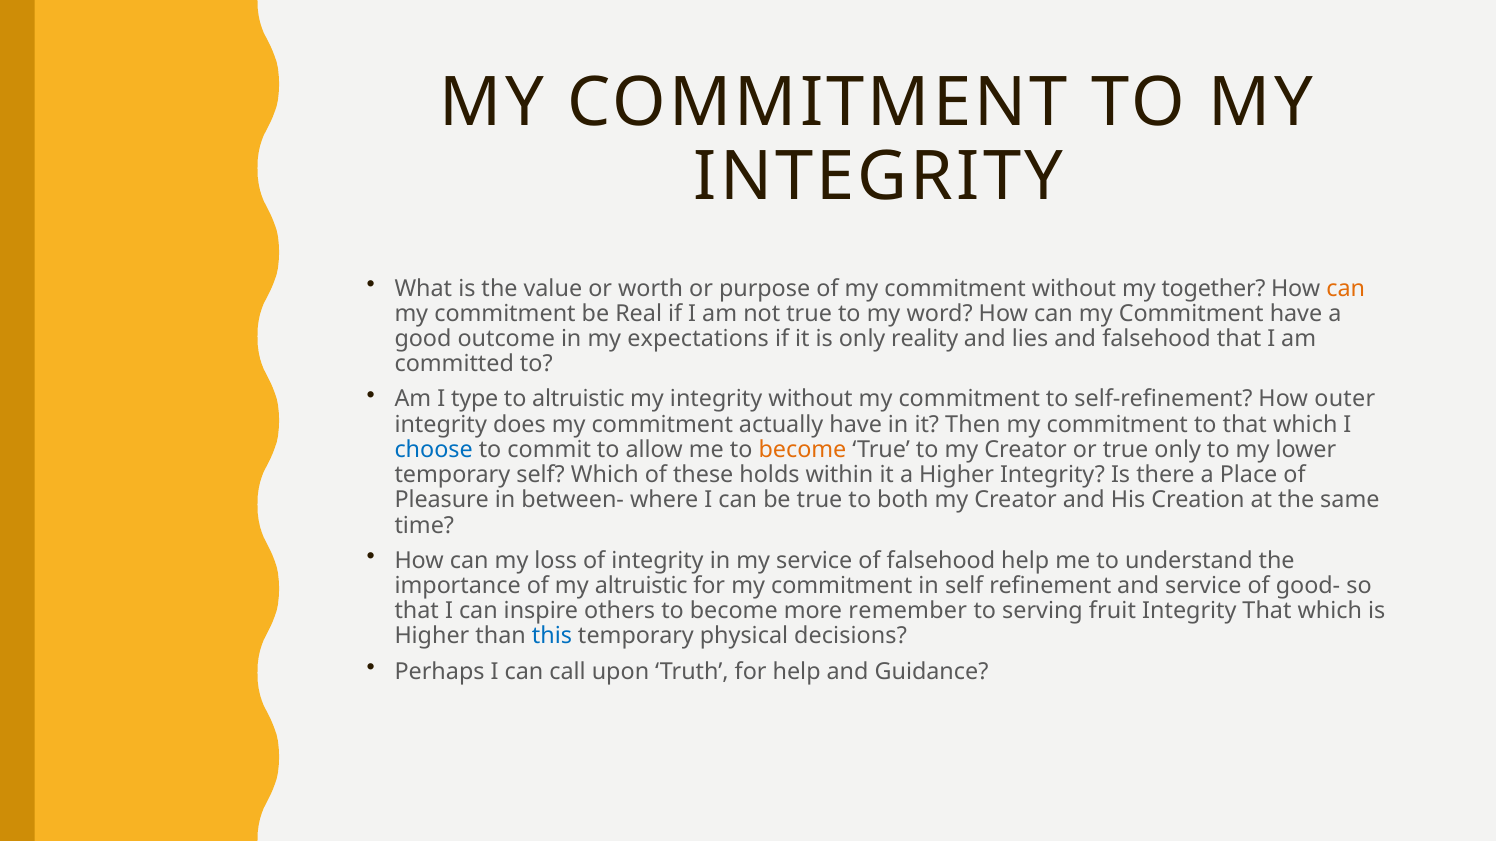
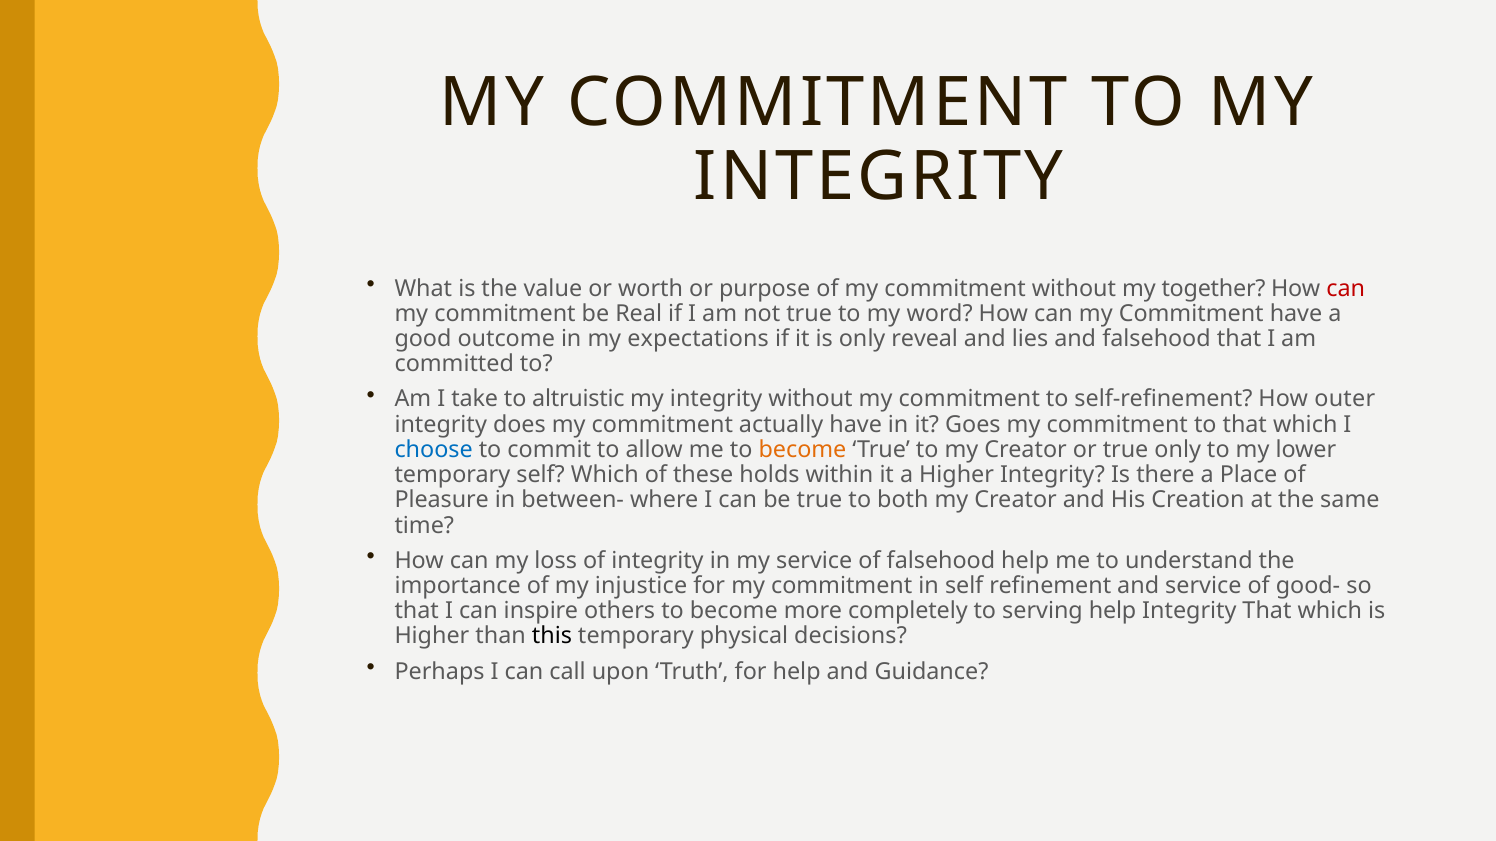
can at (1346, 289) colour: orange -> red
reality: reality -> reveal
type: type -> take
Then: Then -> Goes
my altruistic: altruistic -> injustice
remember: remember -> completely
serving fruit: fruit -> help
this colour: blue -> black
